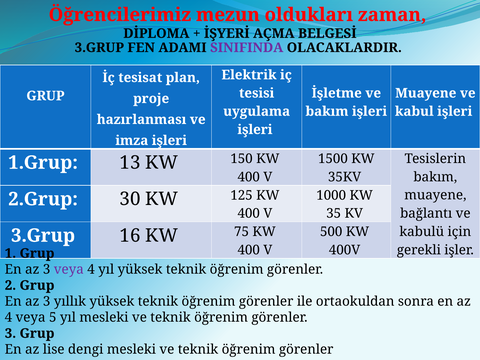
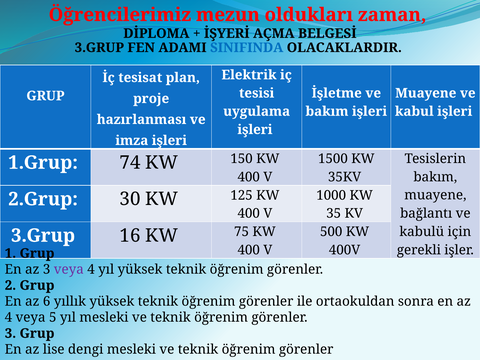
SINIFINDA colour: purple -> blue
13: 13 -> 74
3 at (47, 301): 3 -> 6
